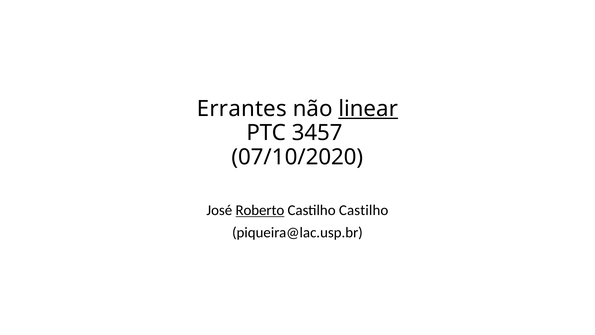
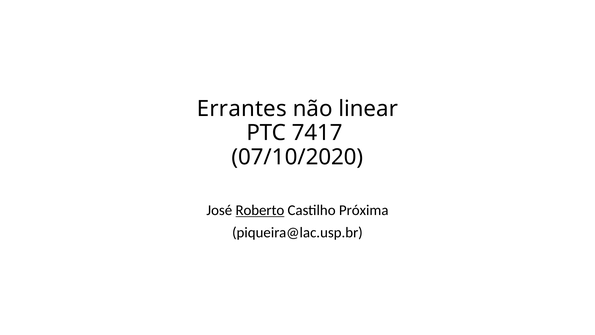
linear underline: present -> none
3457: 3457 -> 7417
Castilho Castilho: Castilho -> Próxima
